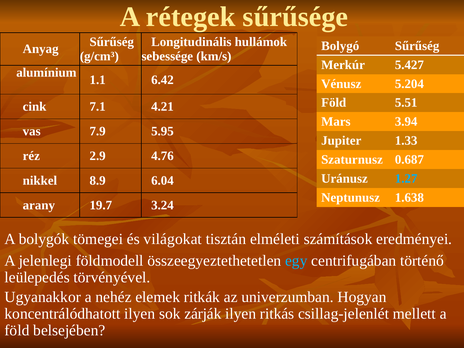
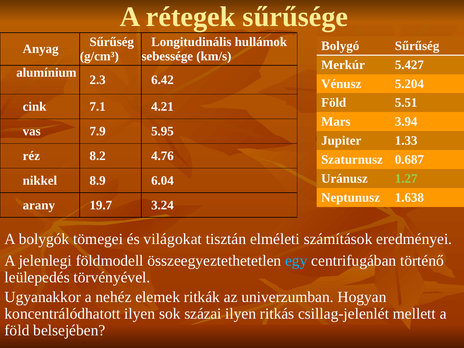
1.1: 1.1 -> 2.3
2.9: 2.9 -> 8.2
1.27 colour: light blue -> light green
zárják: zárják -> százai
